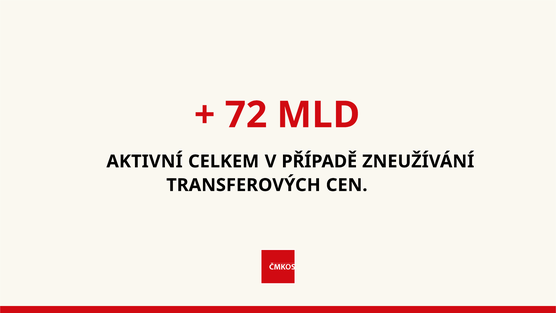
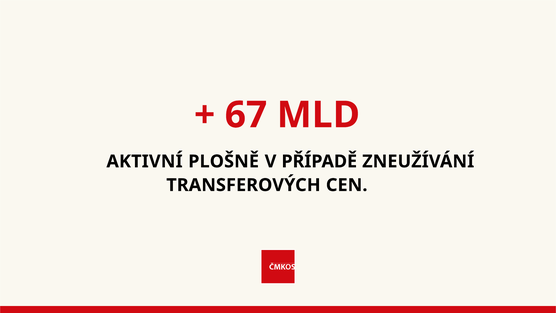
72: 72 -> 67
CELKEM: CELKEM -> PLOŠNĚ
